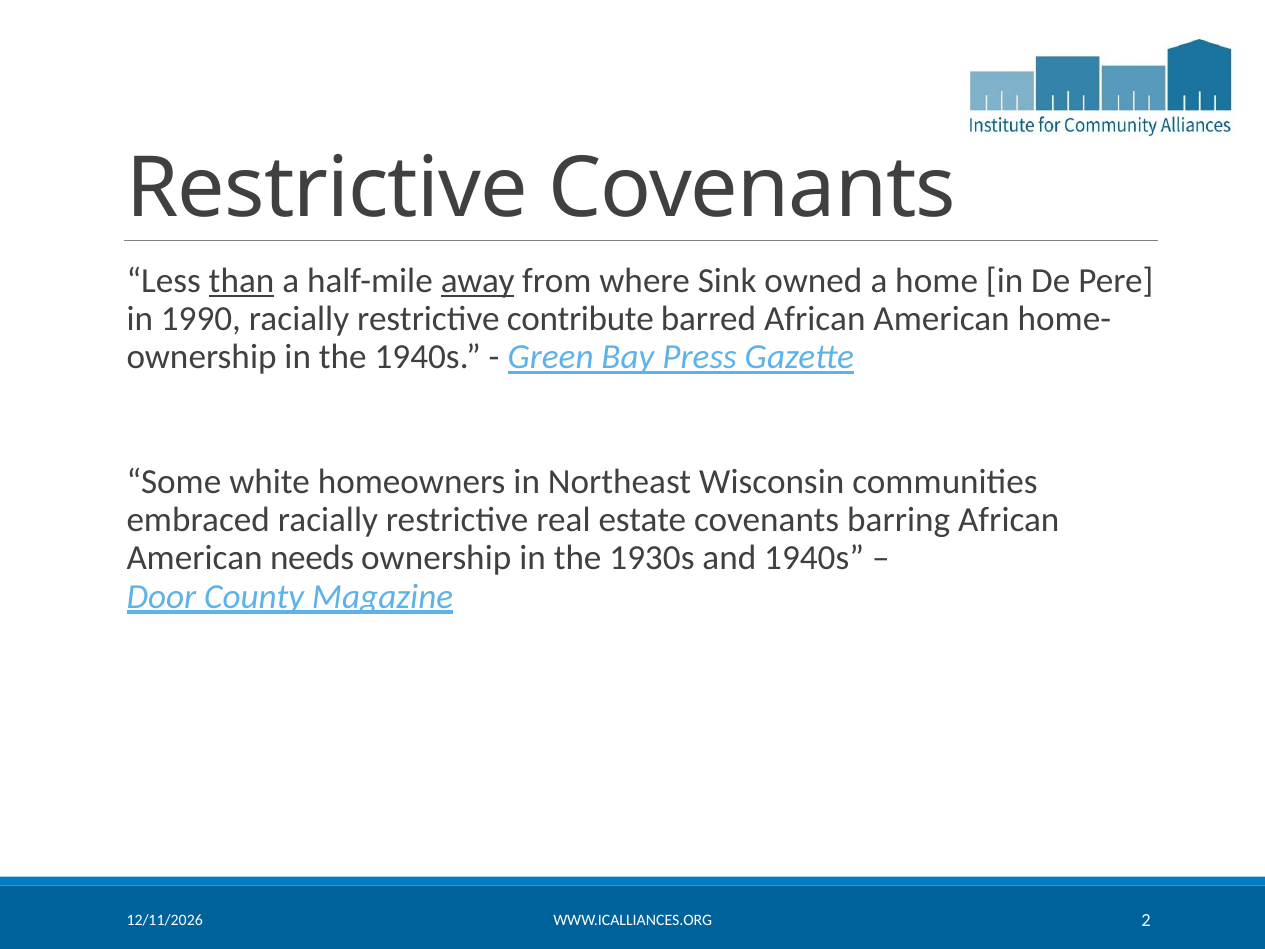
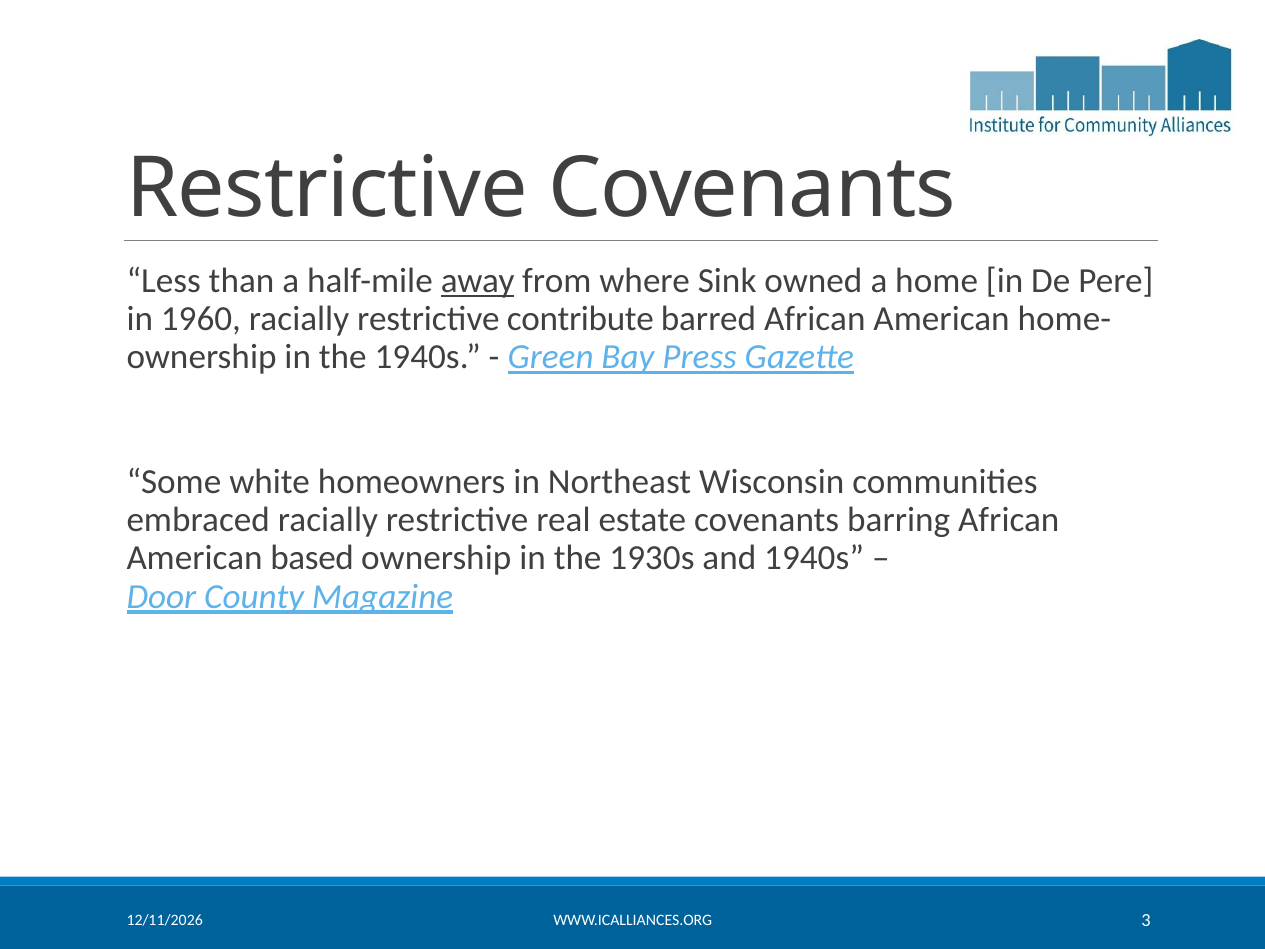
than underline: present -> none
1990: 1990 -> 1960
needs: needs -> based
2: 2 -> 3
